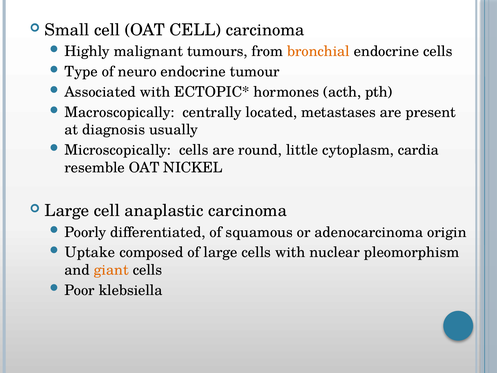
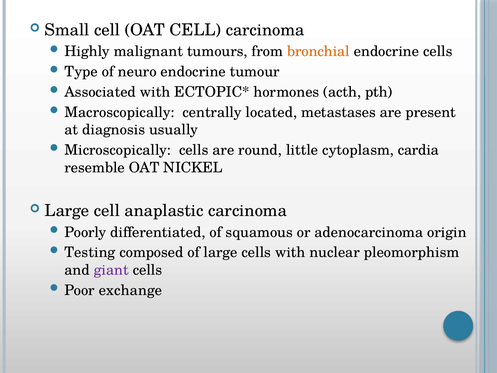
Uptake: Uptake -> Testing
giant colour: orange -> purple
klebsiella: klebsiella -> exchange
